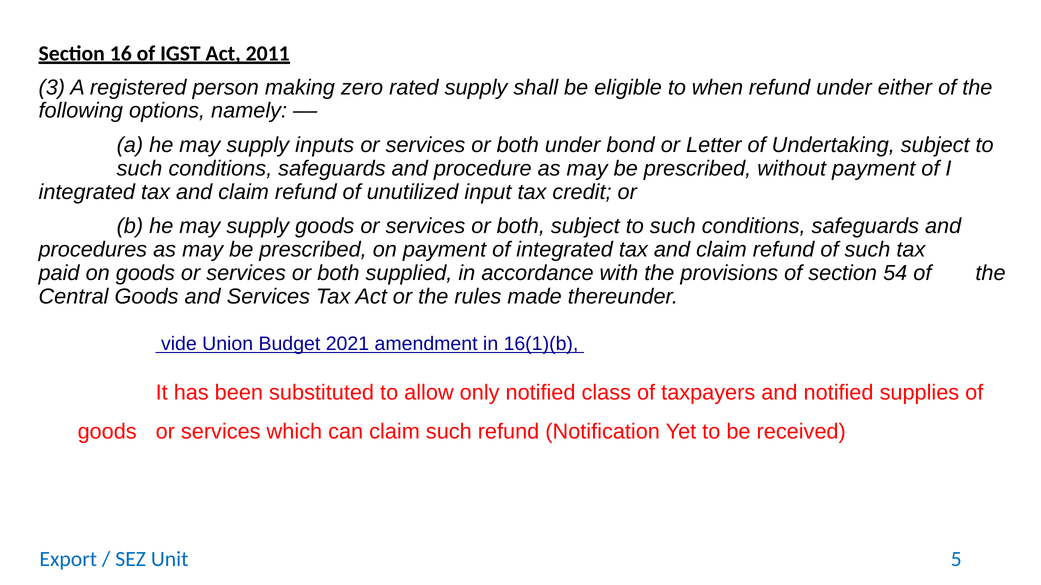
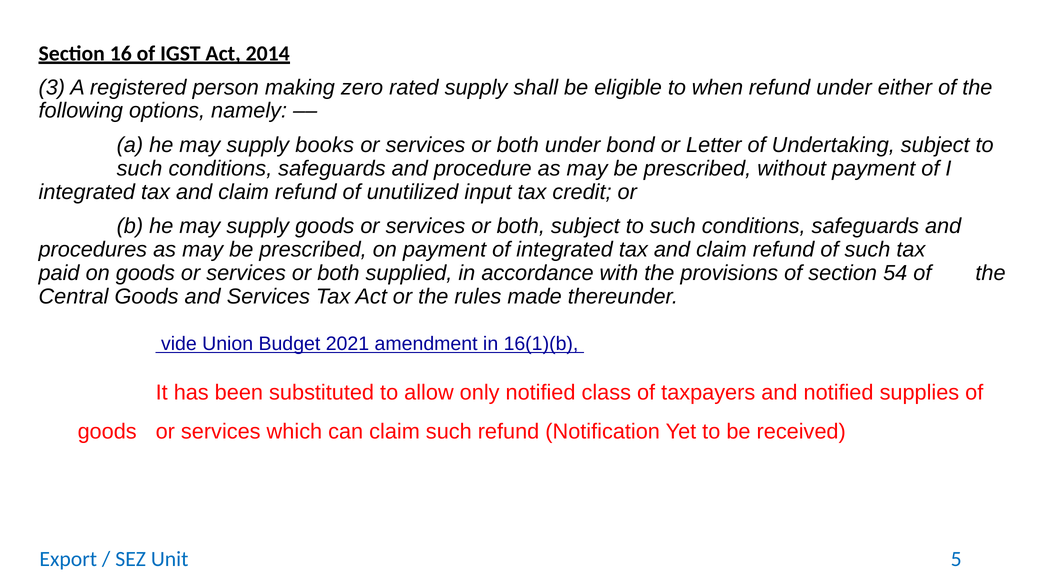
2011: 2011 -> 2014
inputs: inputs -> books
